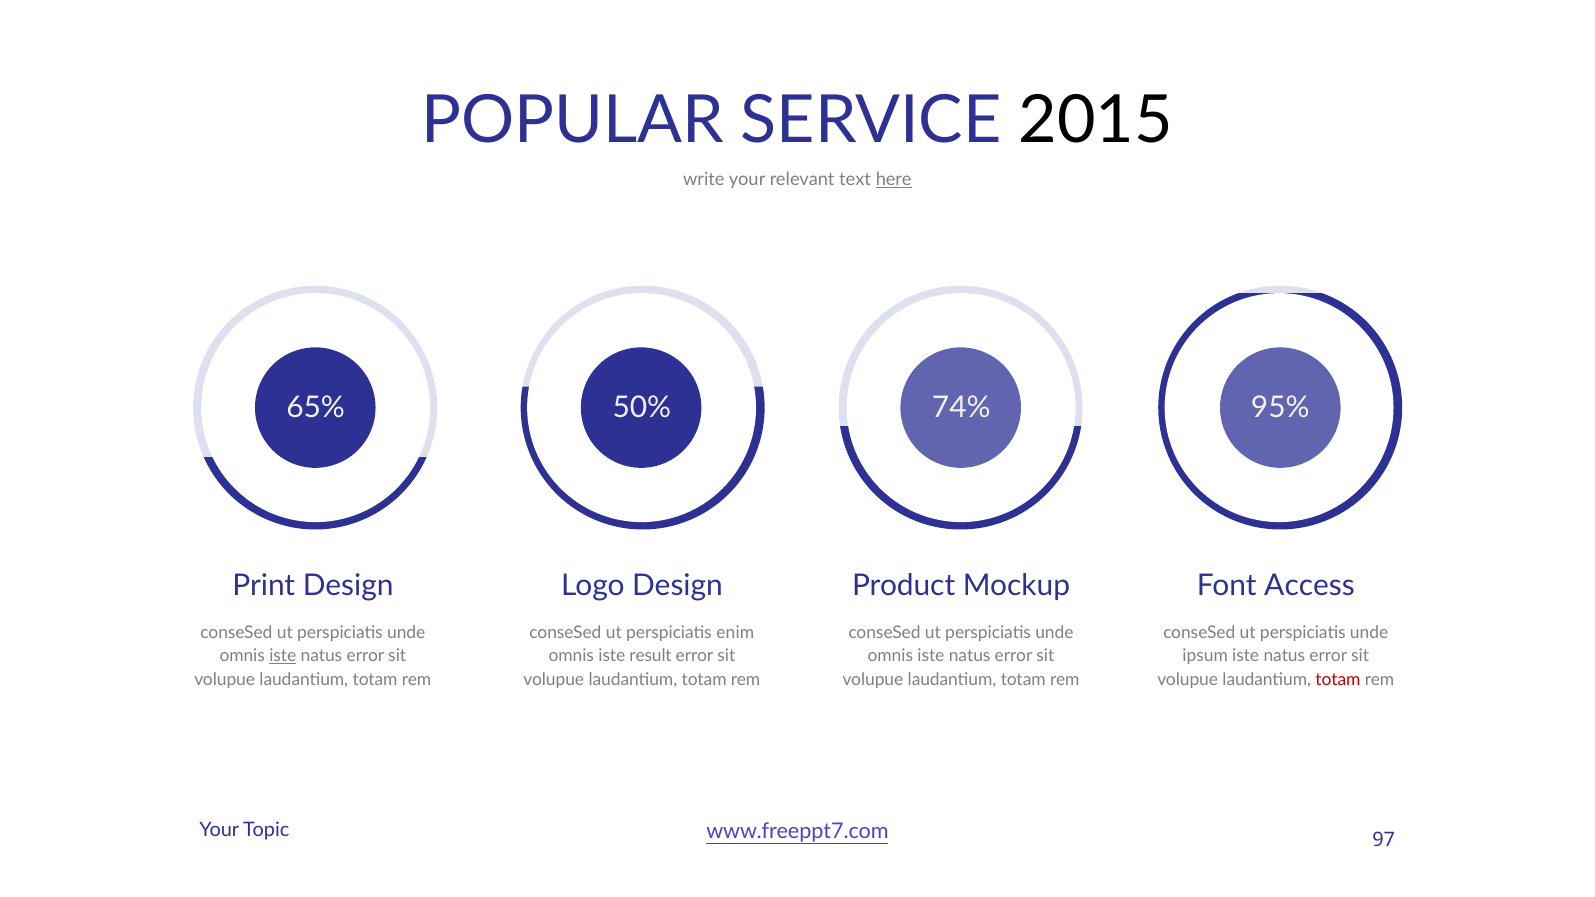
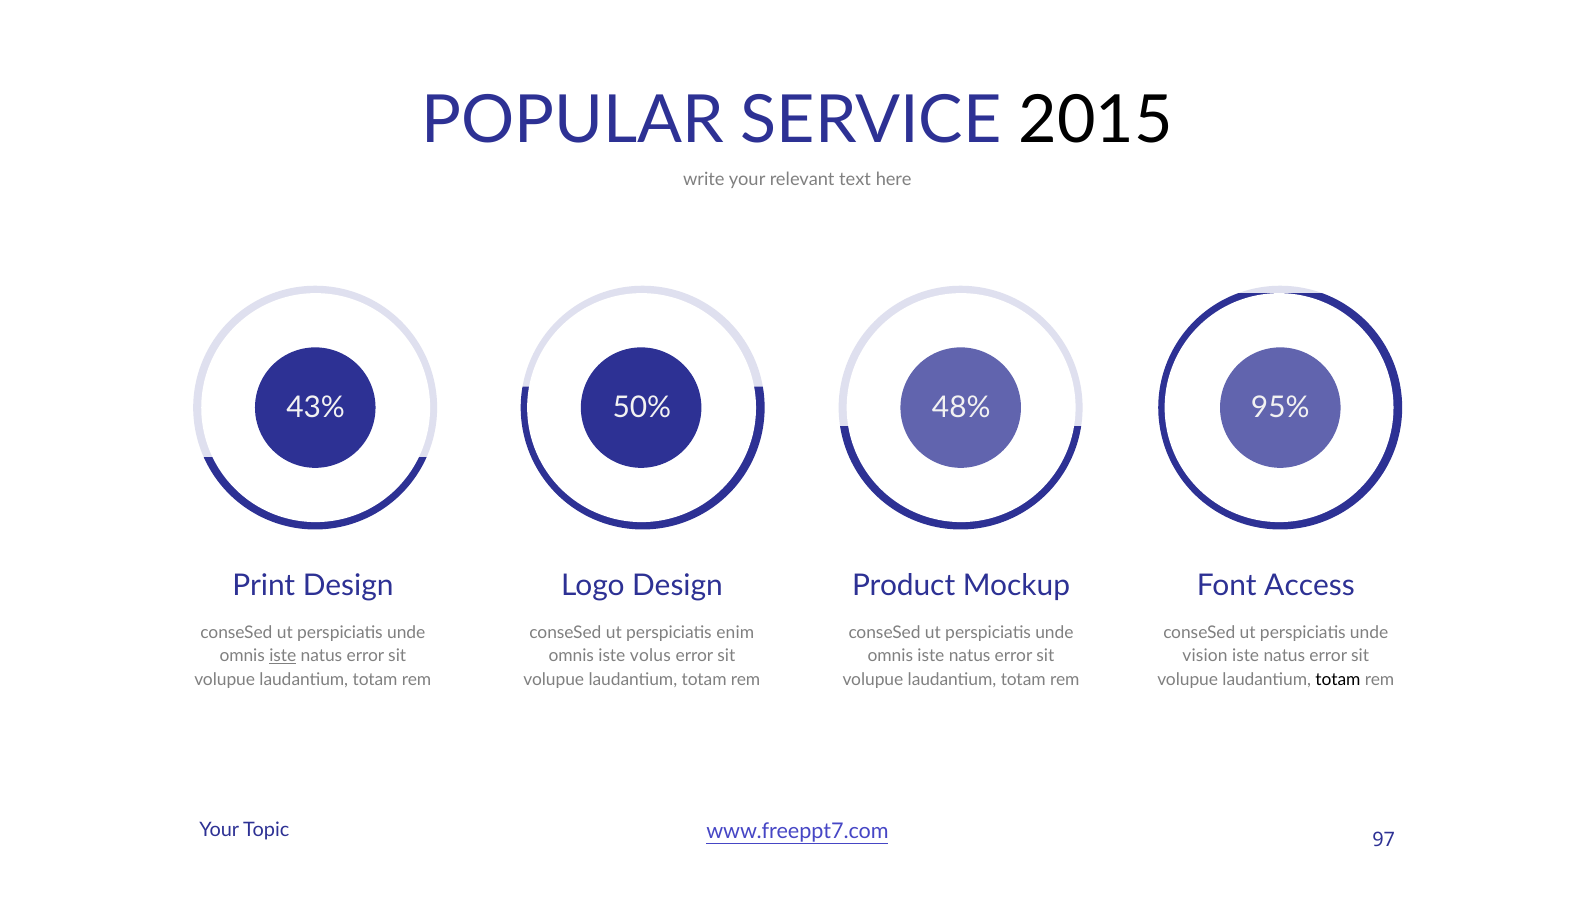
here underline: present -> none
65%: 65% -> 43%
74%: 74% -> 48%
result: result -> volus
ipsum: ipsum -> vision
totam at (1338, 680) colour: red -> black
